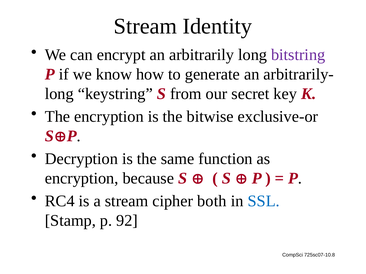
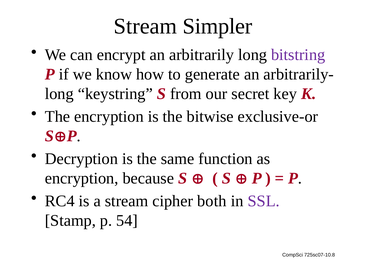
Identity: Identity -> Simpler
SSL colour: blue -> purple
92: 92 -> 54
